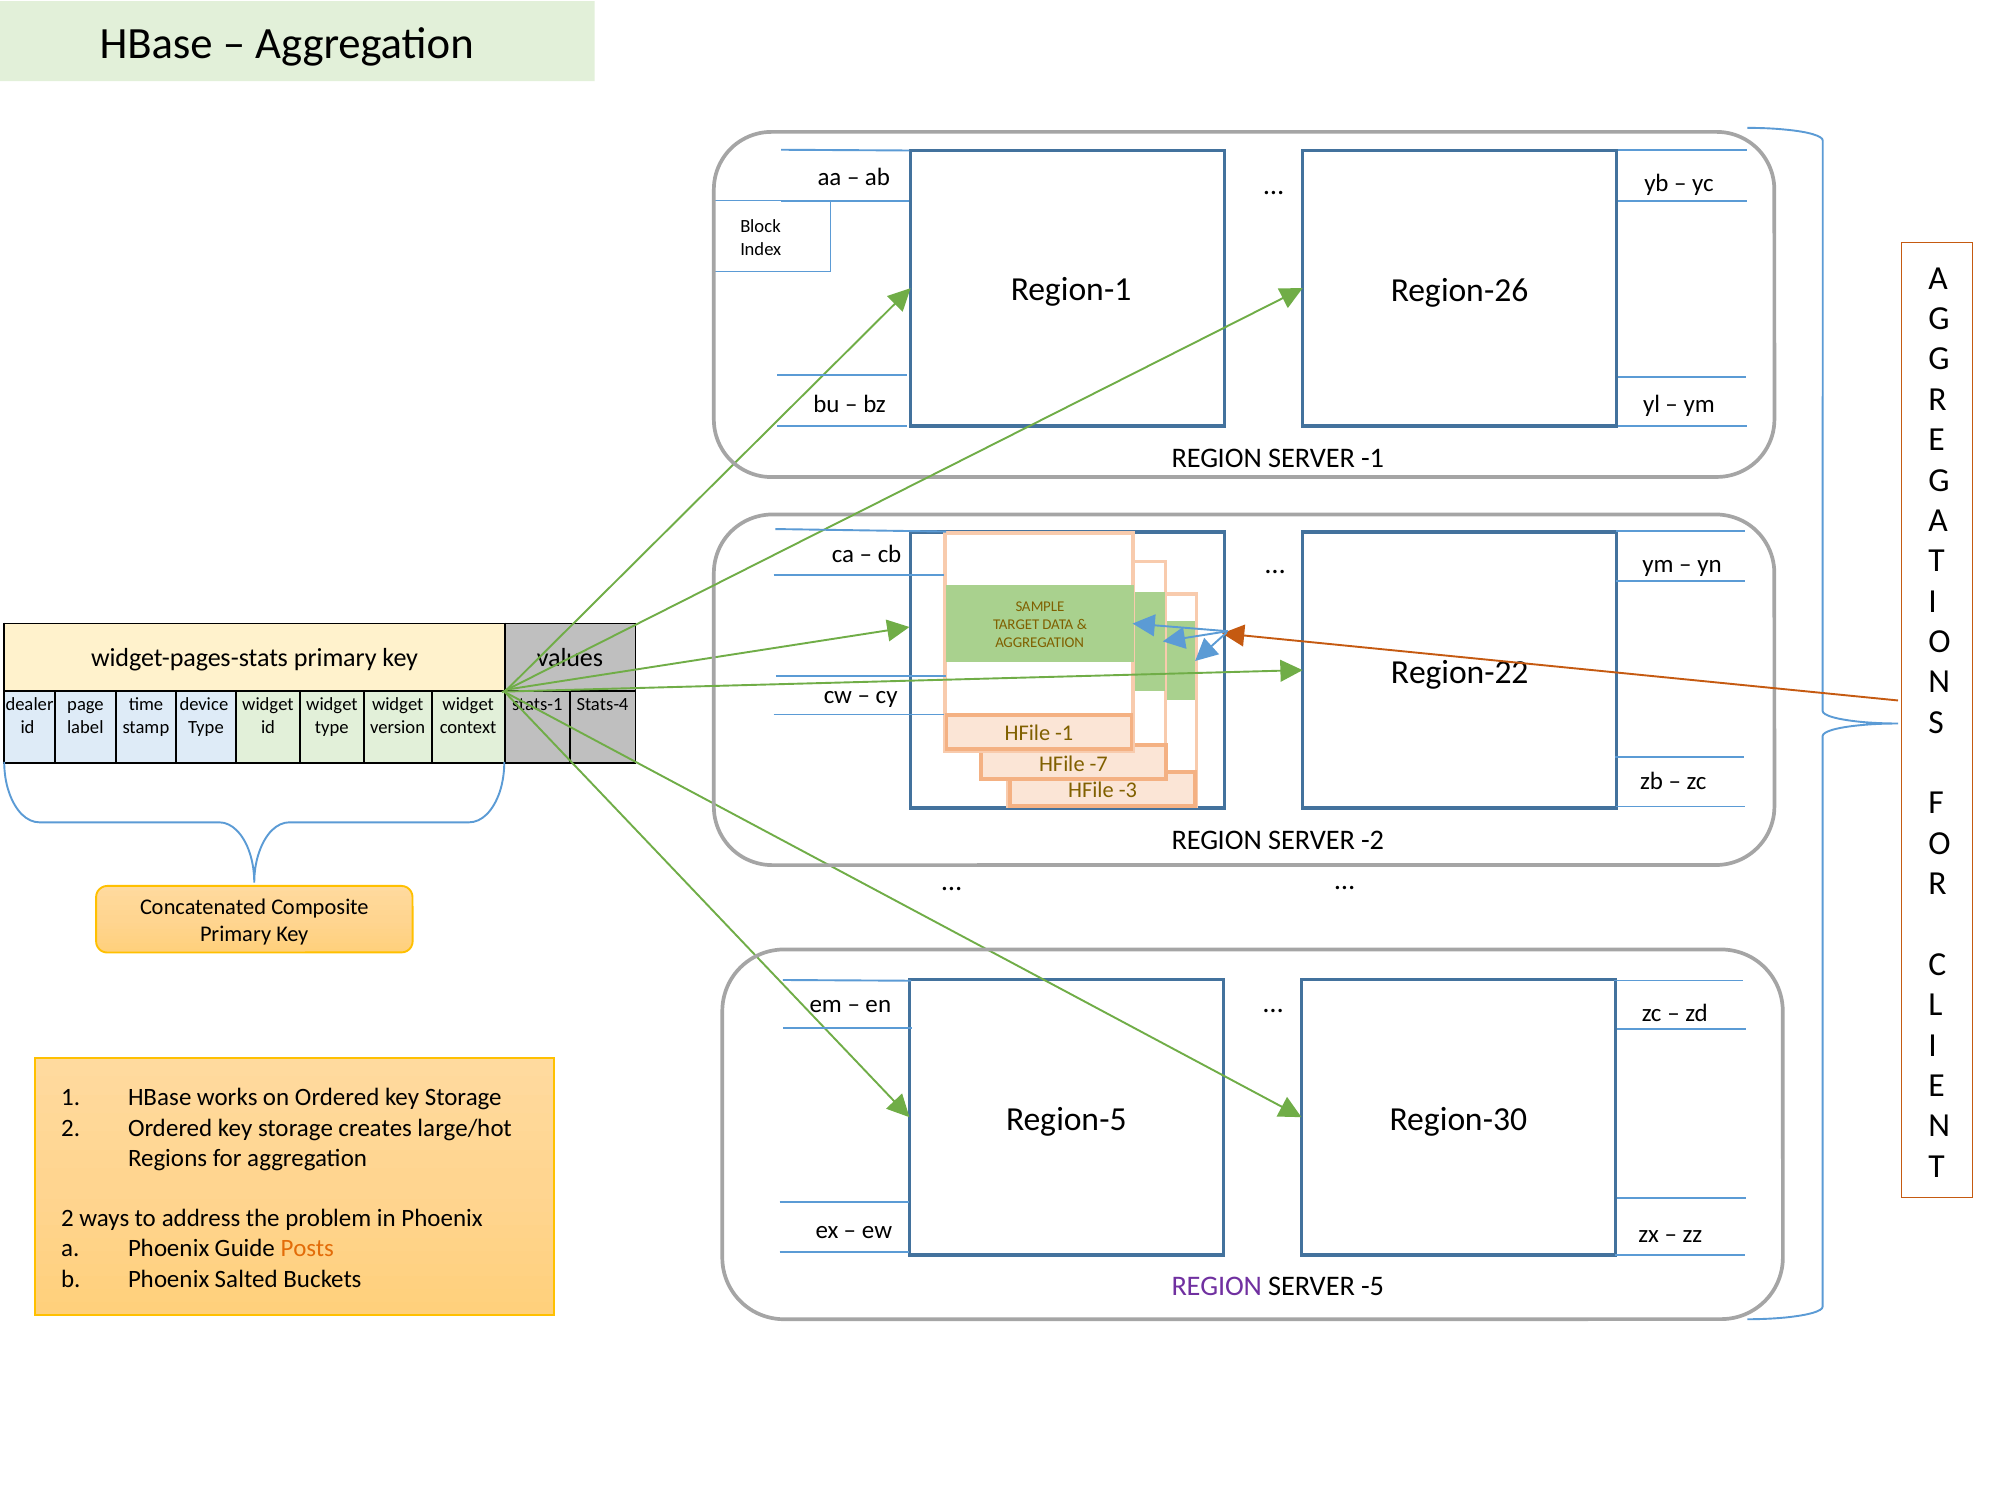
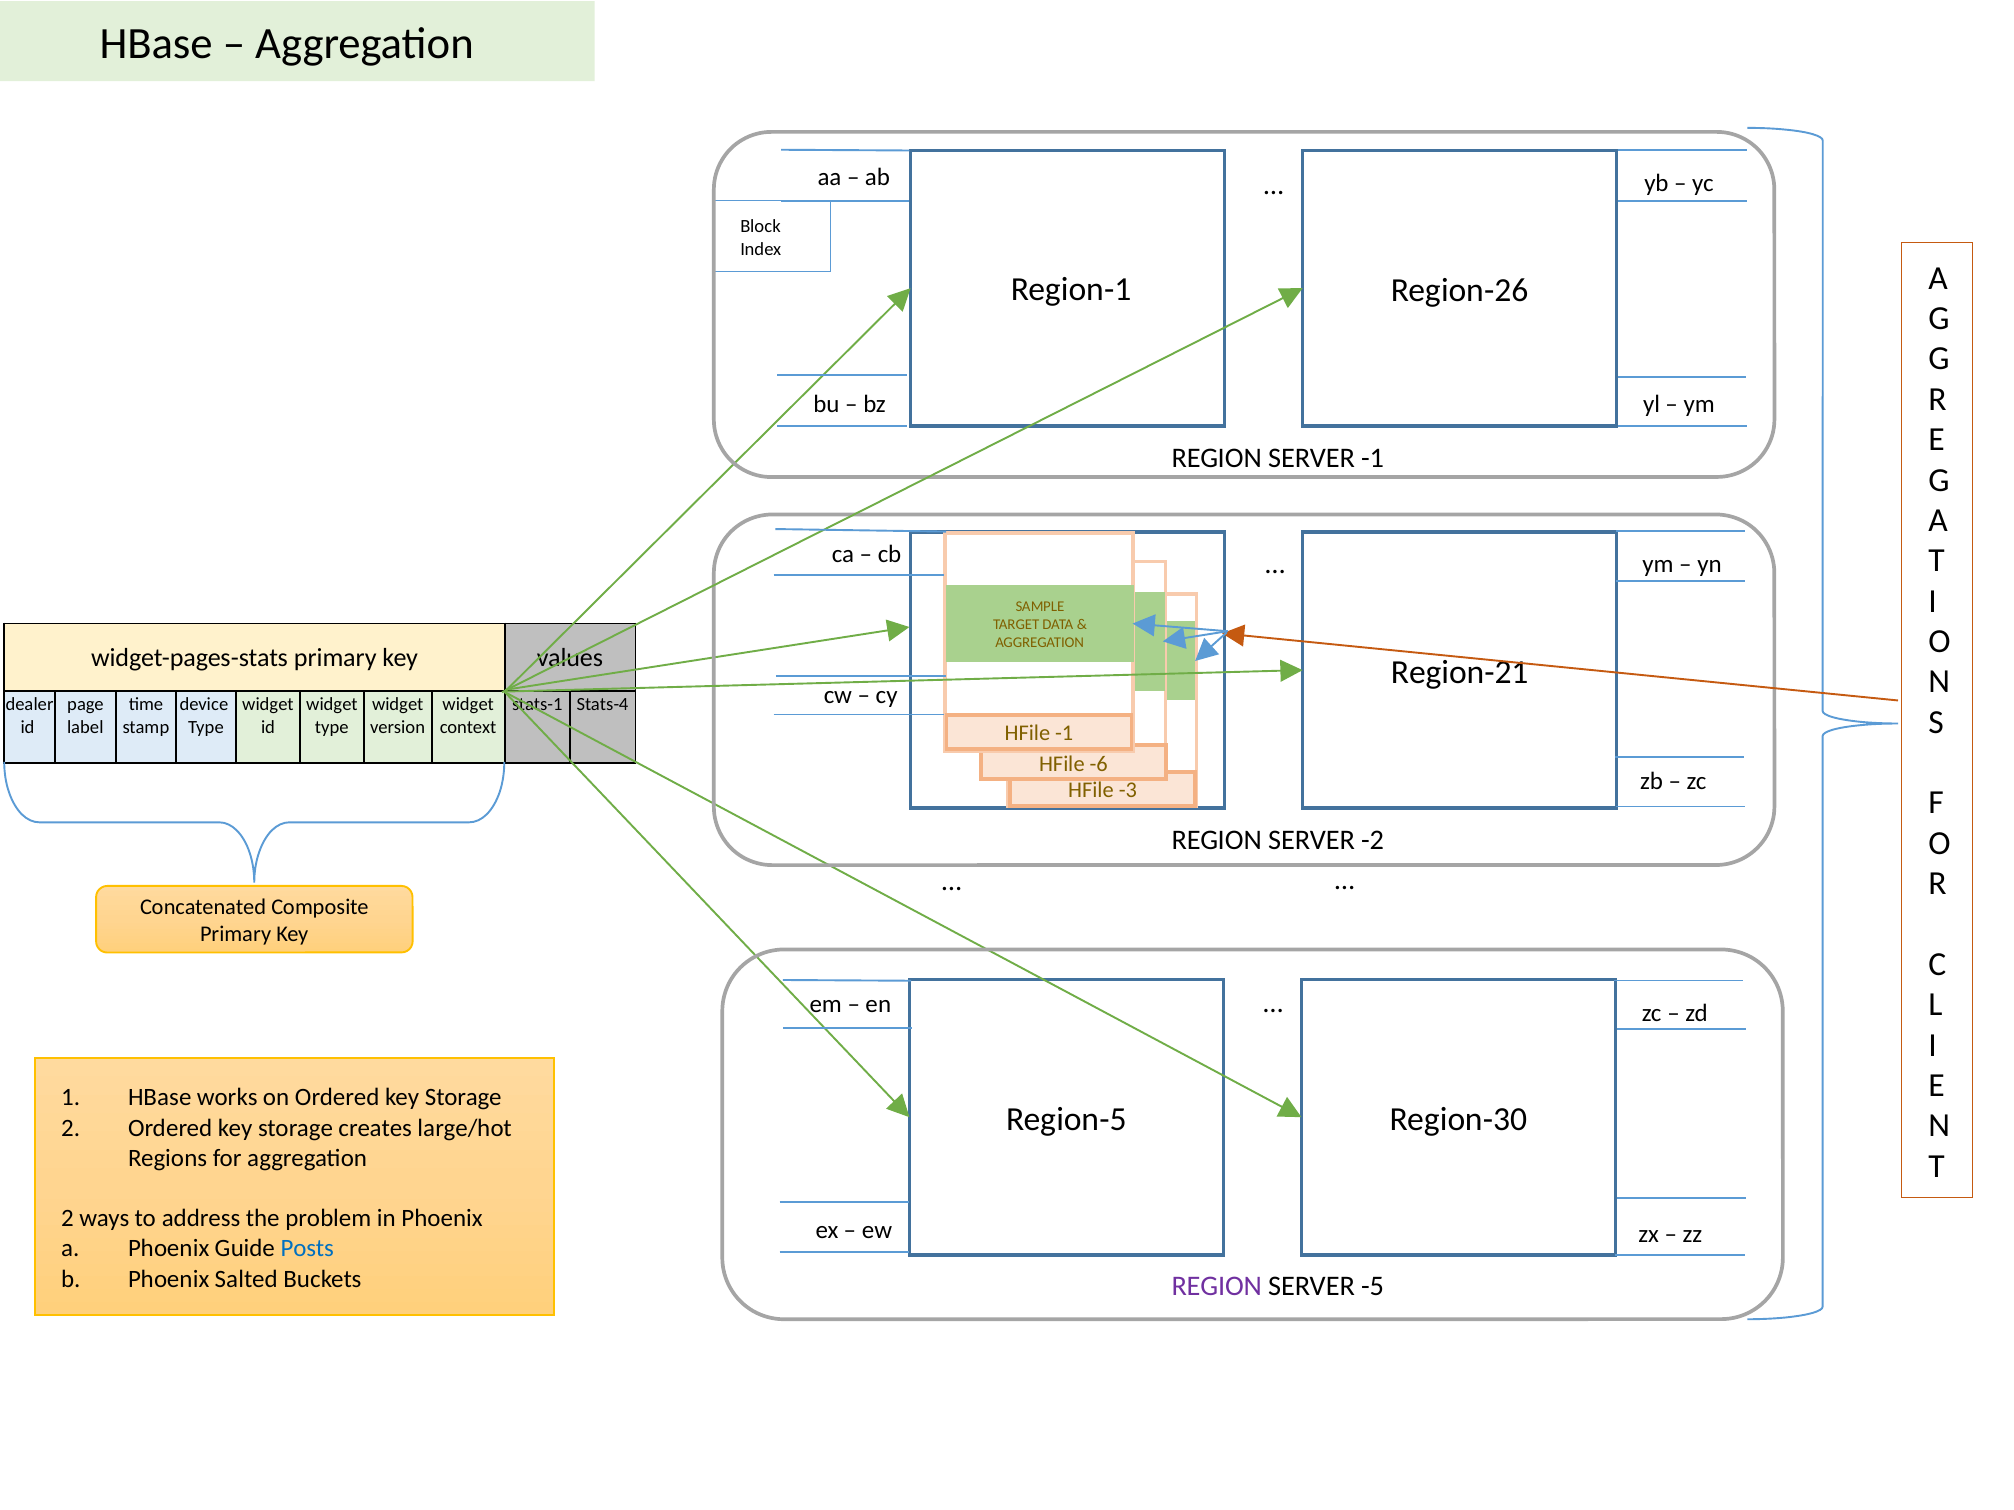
Region-22: Region-22 -> Region-21
-7: -7 -> -6
Posts colour: orange -> blue
